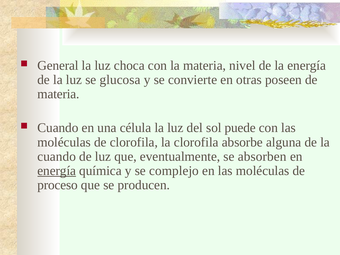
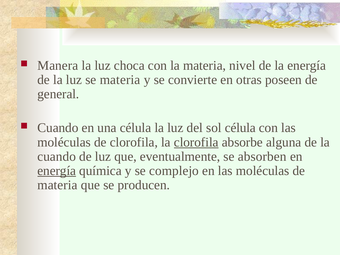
General: General -> Manera
se glucosa: glucosa -> materia
materia at (58, 94): materia -> general
sol puede: puede -> célula
clorofila at (196, 142) underline: none -> present
proceso at (58, 185): proceso -> materia
